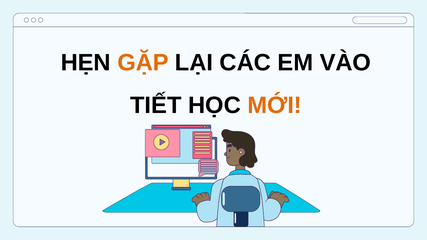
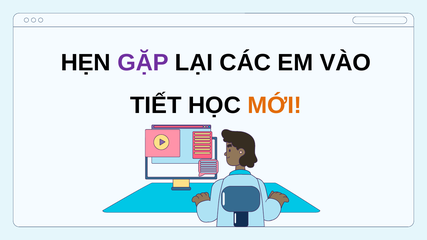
GẶP colour: orange -> purple
